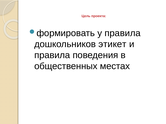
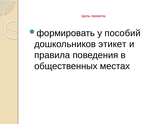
у правила: правила -> пособий
